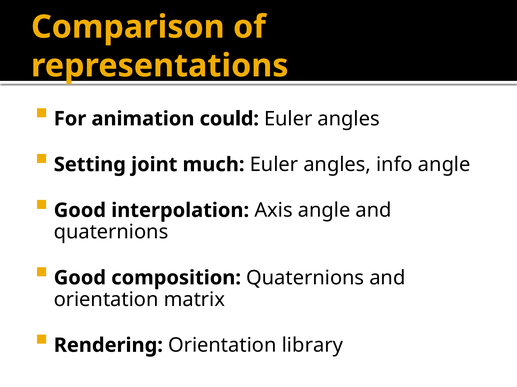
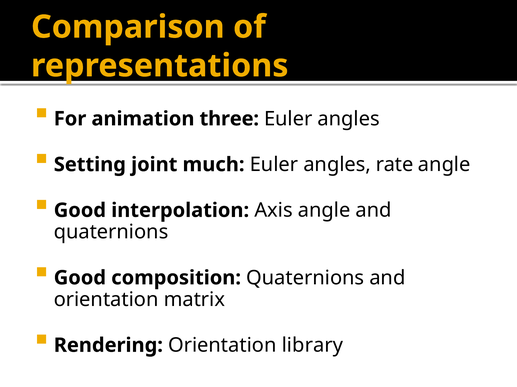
could: could -> three
info: info -> rate
